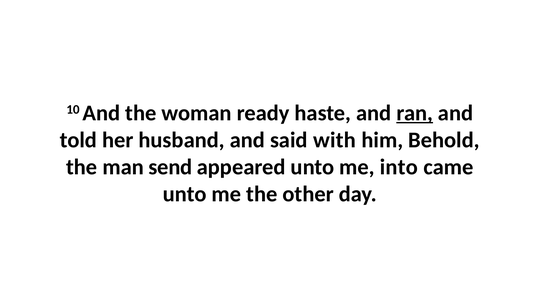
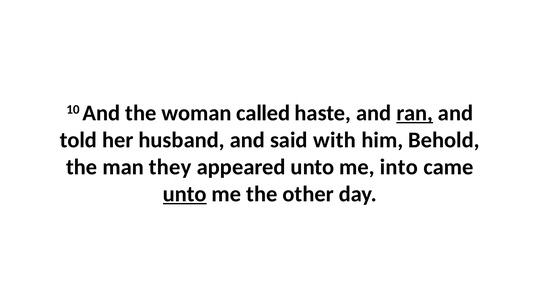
ready: ready -> called
send: send -> they
unto at (185, 194) underline: none -> present
